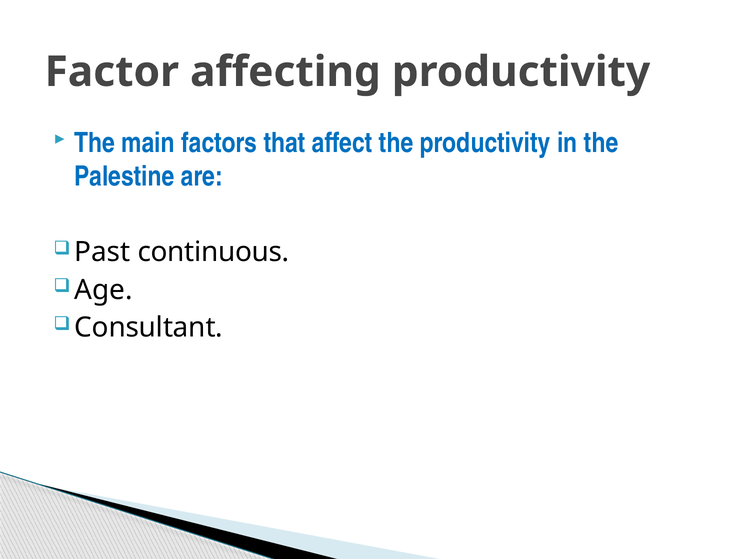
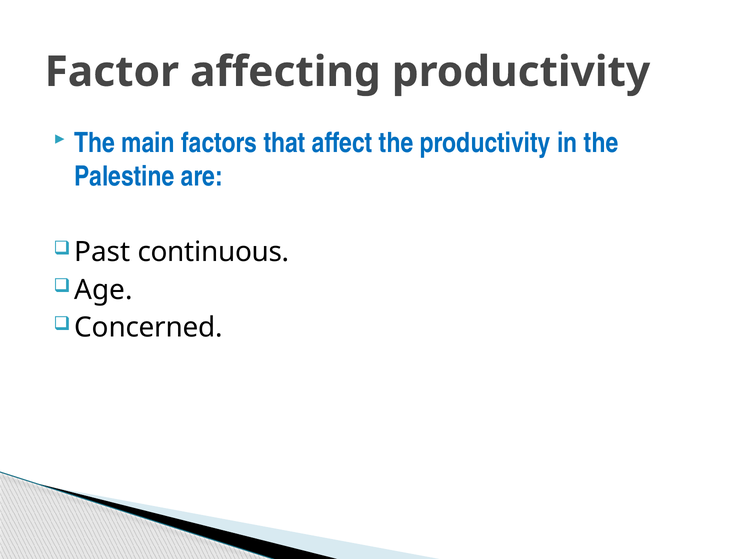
Consultant: Consultant -> Concerned
